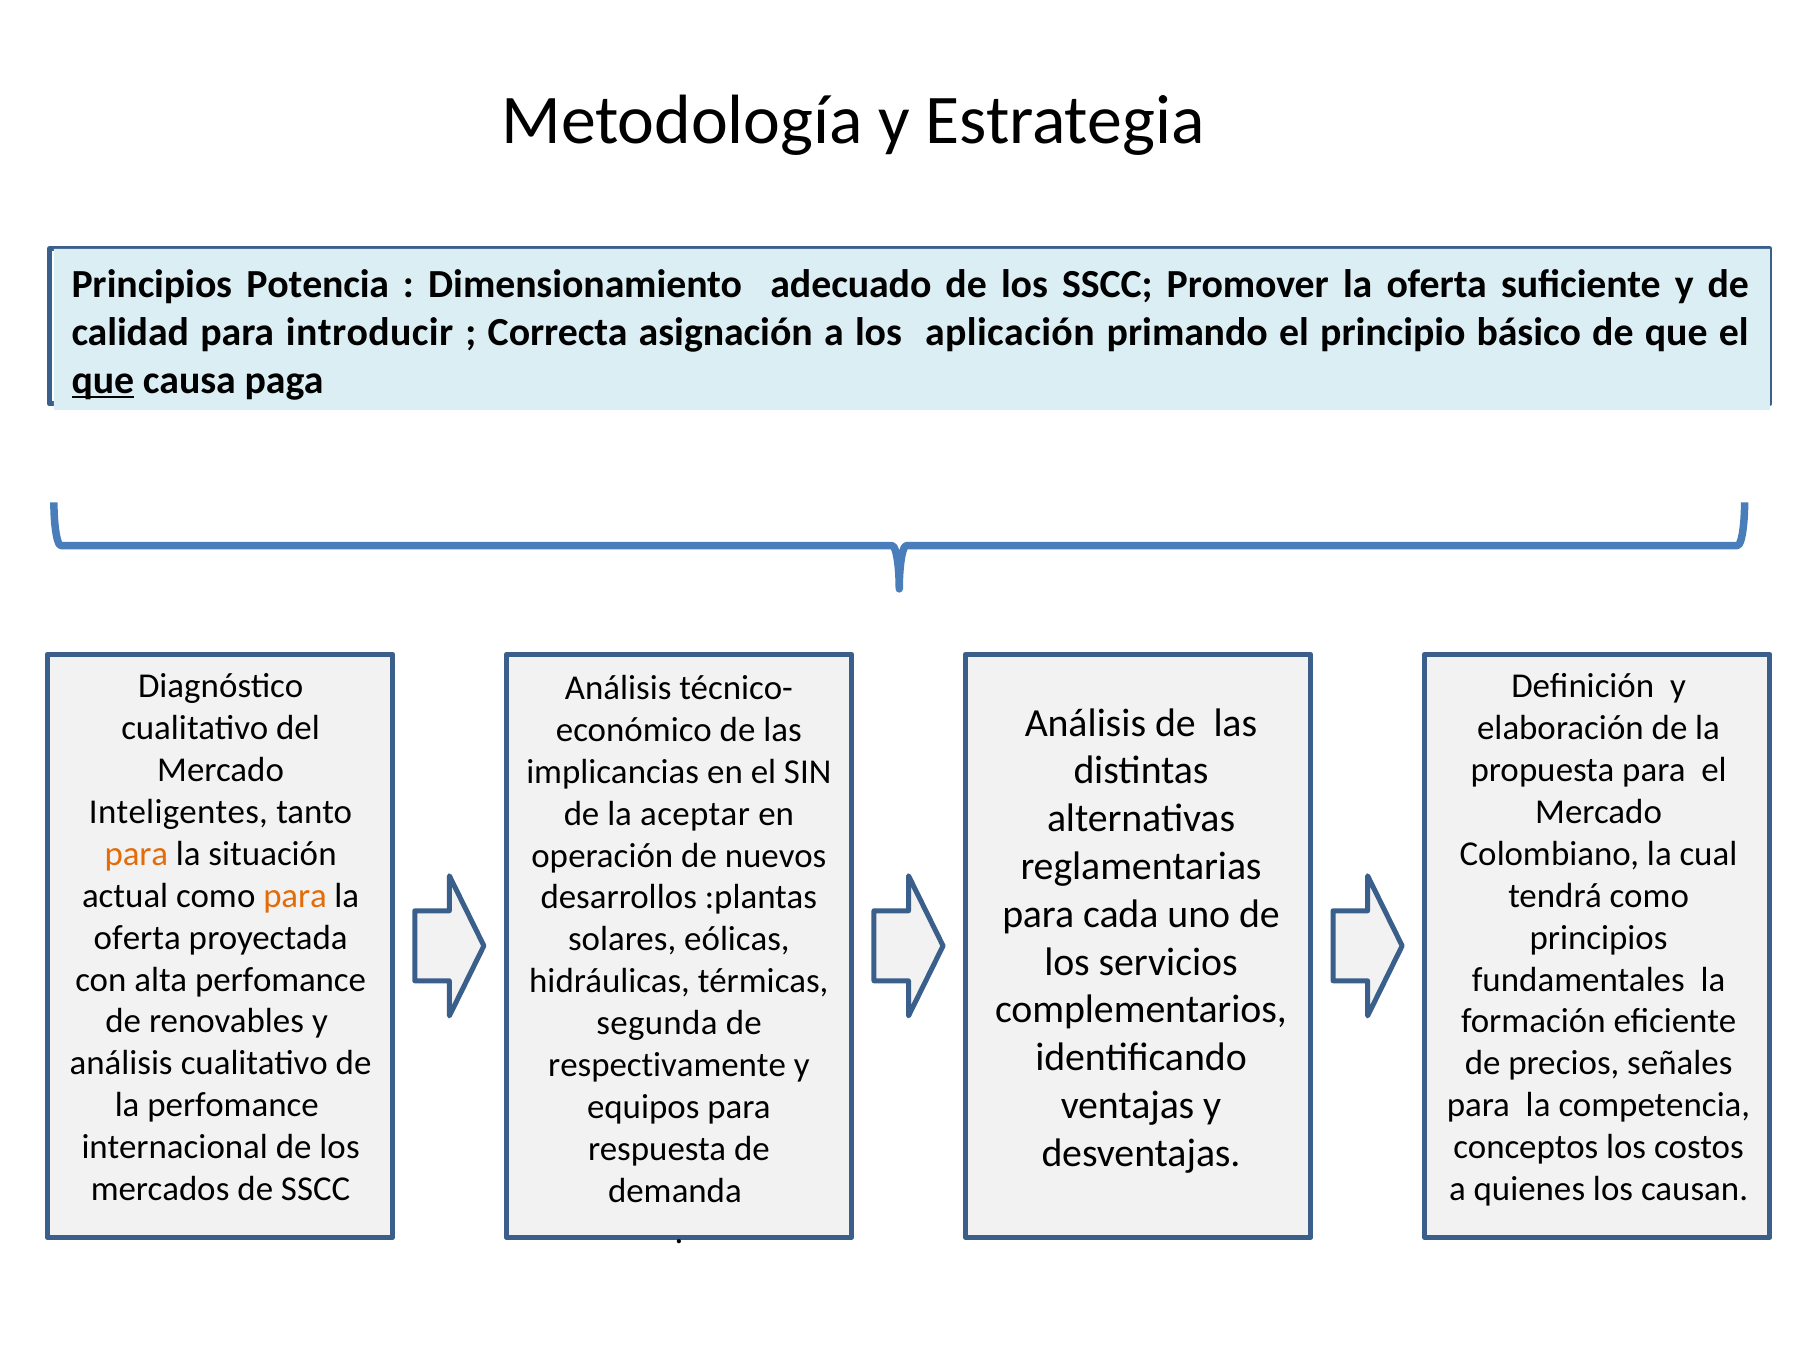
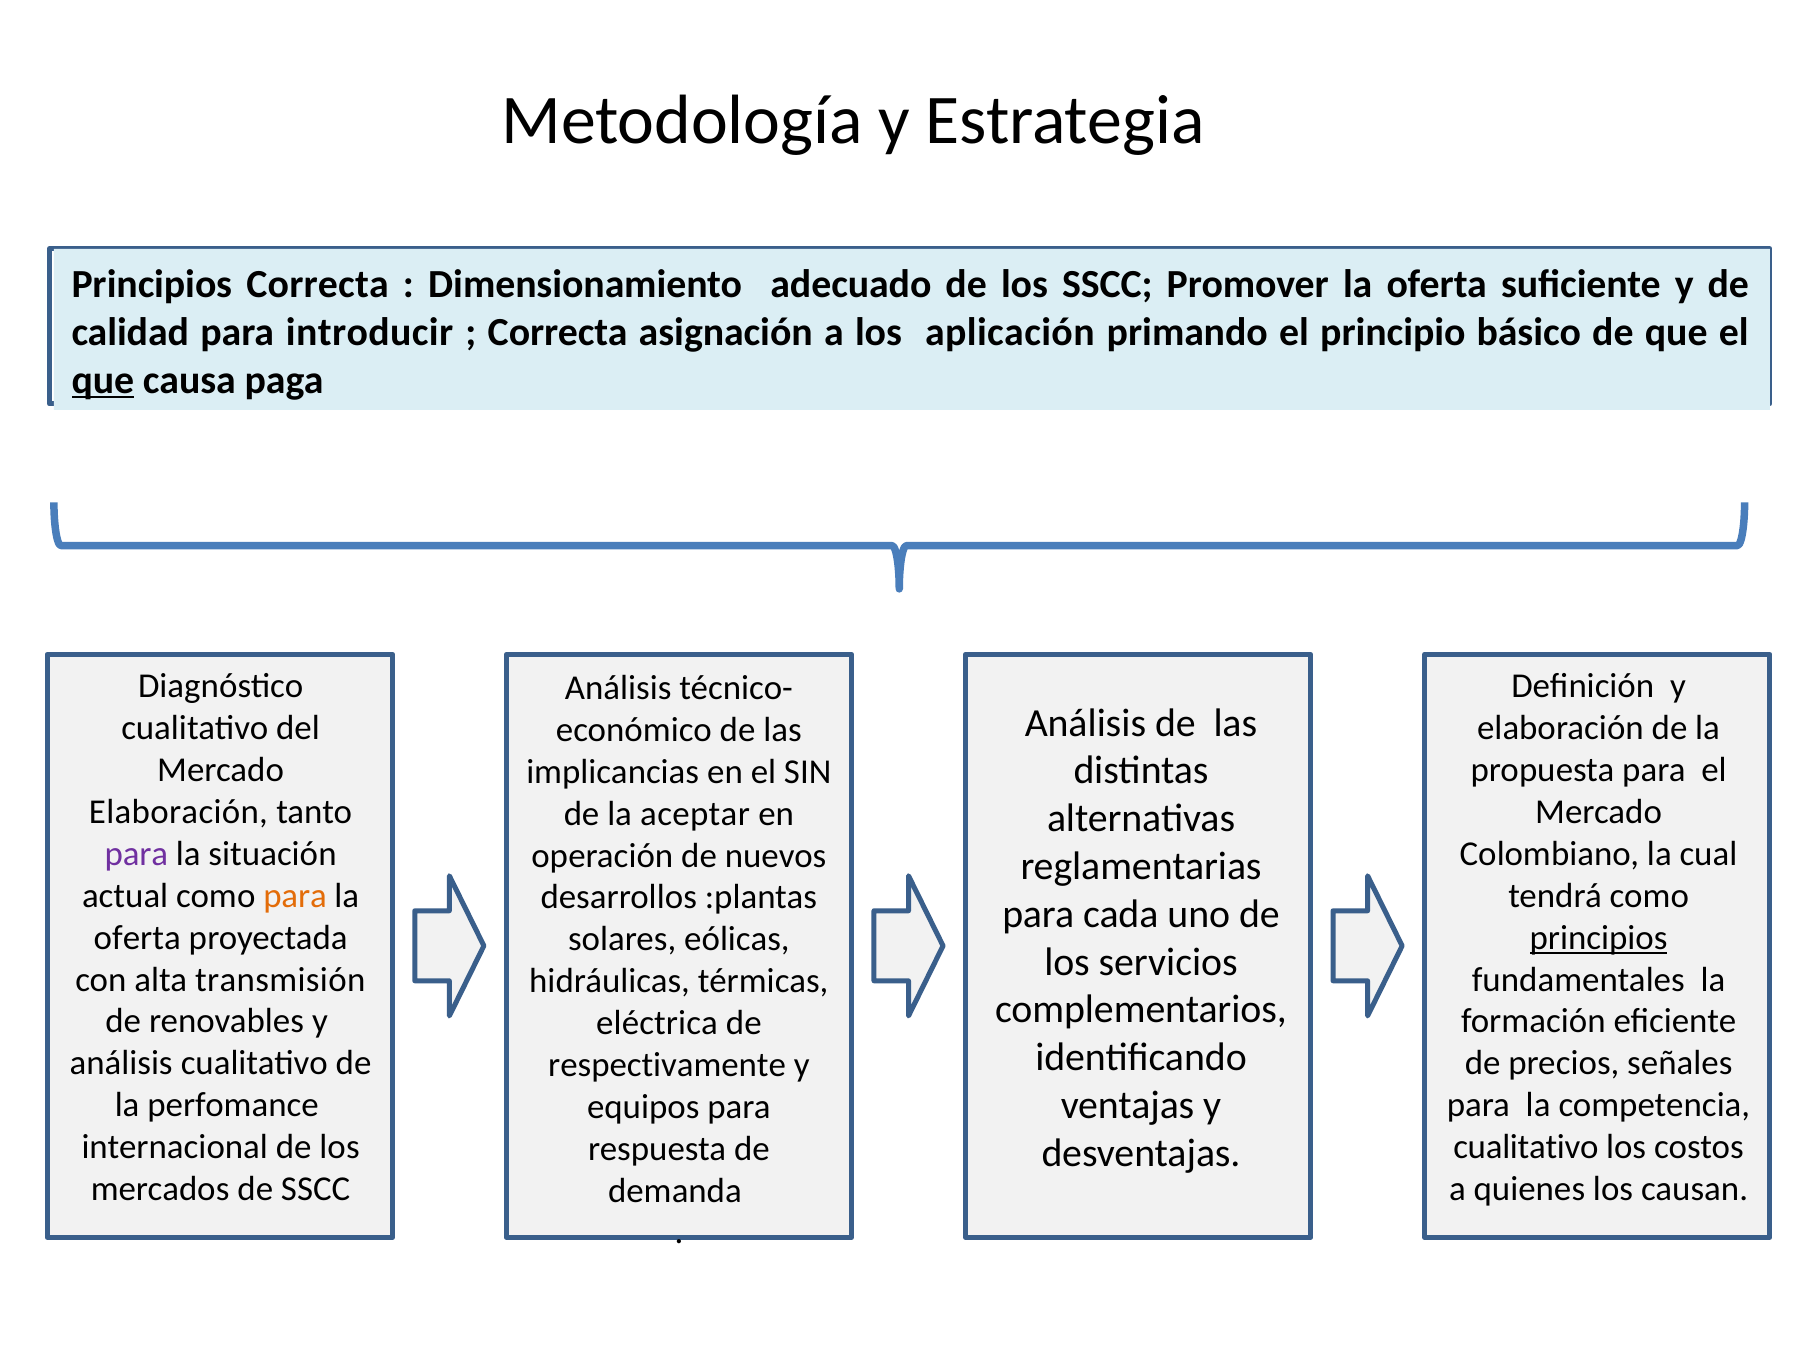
Principios Potencia: Potencia -> Correcta
Inteligentes at (178, 812): Inteligentes -> Elaboración
para at (136, 854) colour: orange -> purple
principios at (1599, 938) underline: none -> present
alta perfomance: perfomance -> transmisión
segunda: segunda -> eléctrica
conceptos at (1526, 1147): conceptos -> cualitativo
